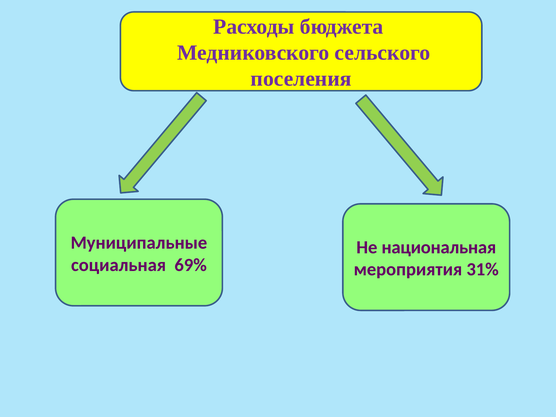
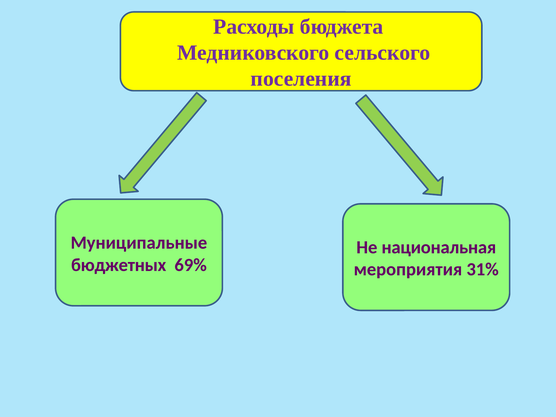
социальная: социальная -> бюджетных
